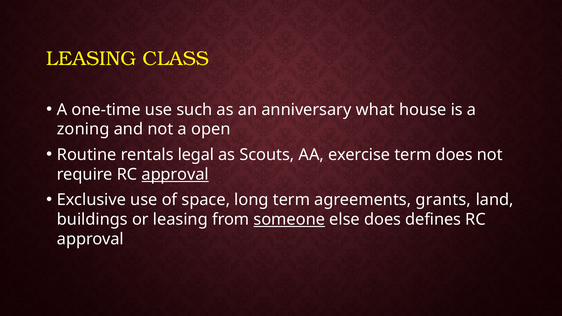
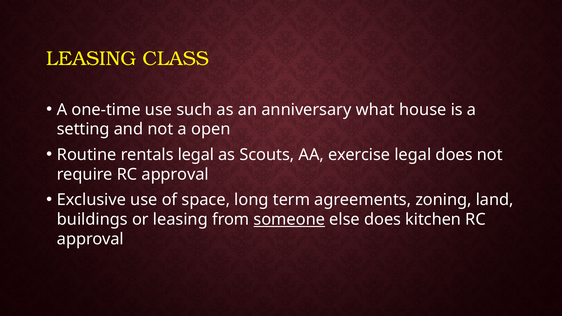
zoning: zoning -> setting
exercise term: term -> legal
approval at (175, 174) underline: present -> none
grants: grants -> zoning
defines: defines -> kitchen
